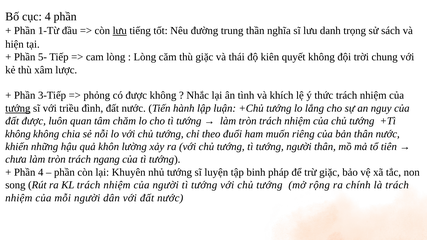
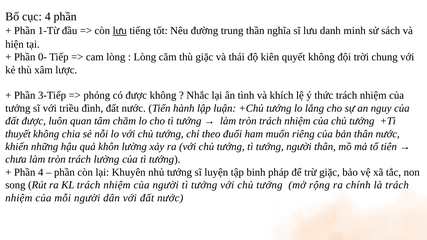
trọng: trọng -> minh
5-: 5- -> 0-
tướng at (18, 108) underline: present -> none
không at (18, 134): không -> thuyết
trách ngang: ngang -> lường
